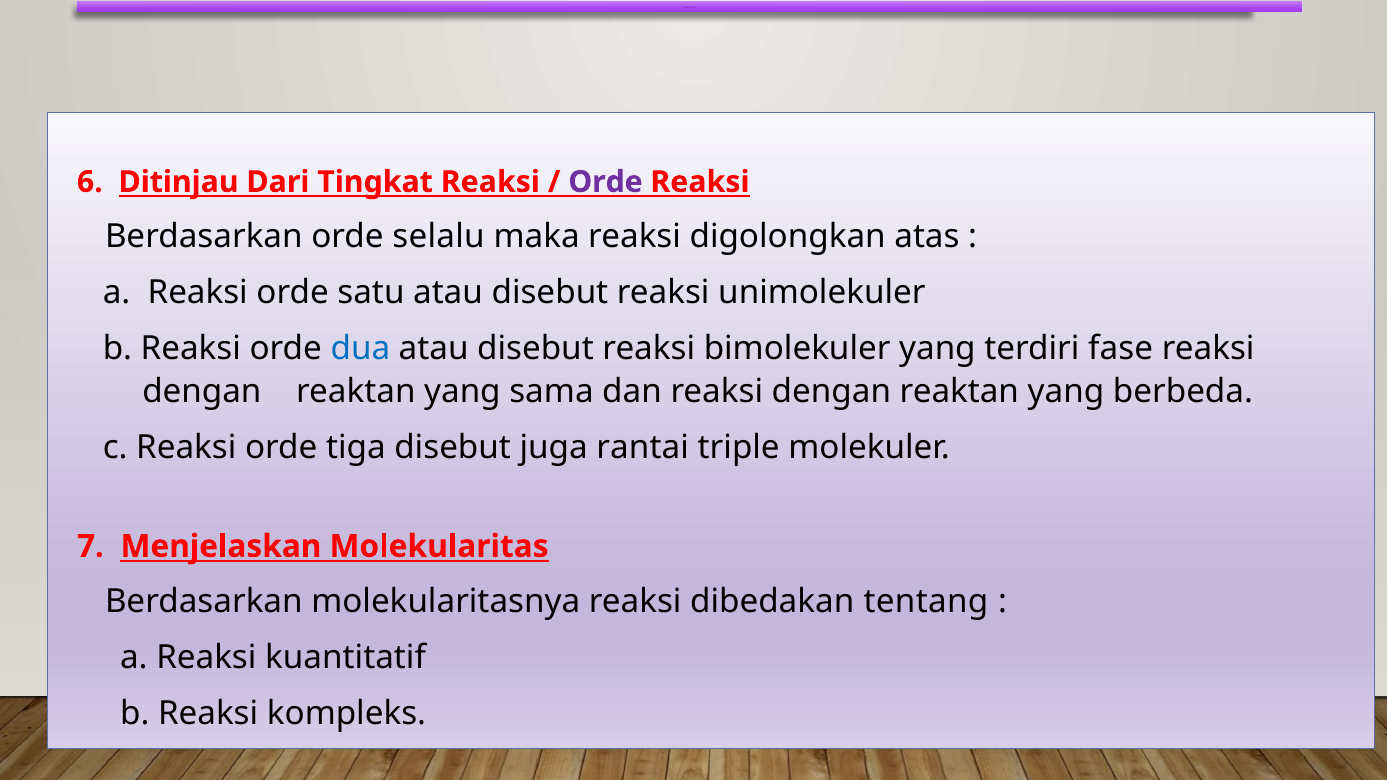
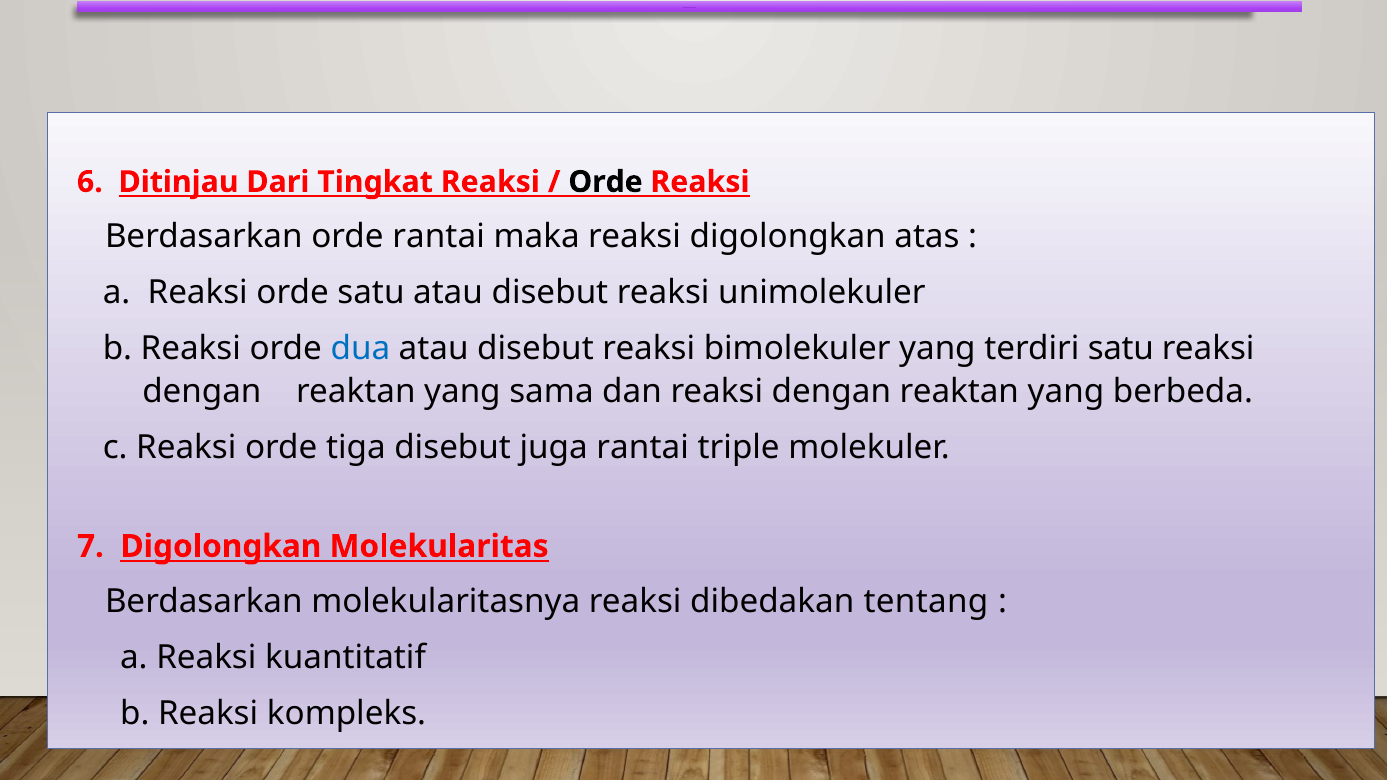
Orde at (605, 182) colour: purple -> black
orde selalu: selalu -> rantai
terdiri fase: fase -> satu
7 Menjelaskan: Menjelaskan -> Digolongkan
